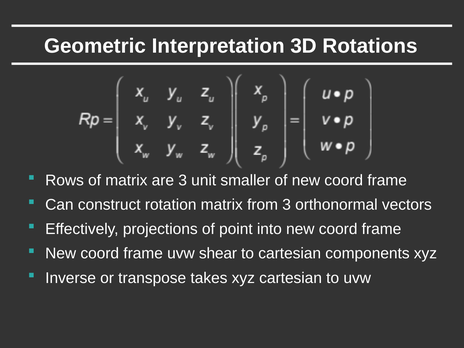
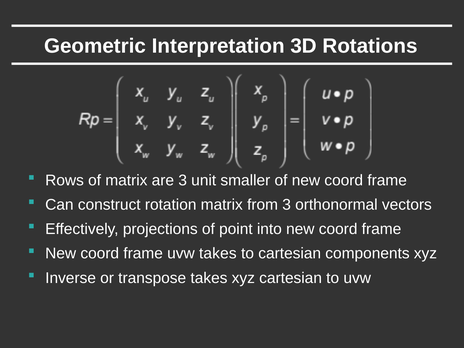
uvw shear: shear -> takes
